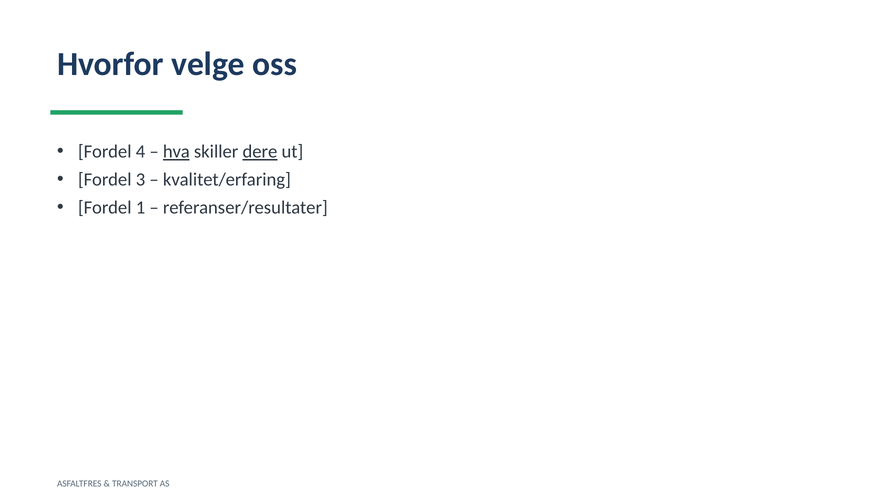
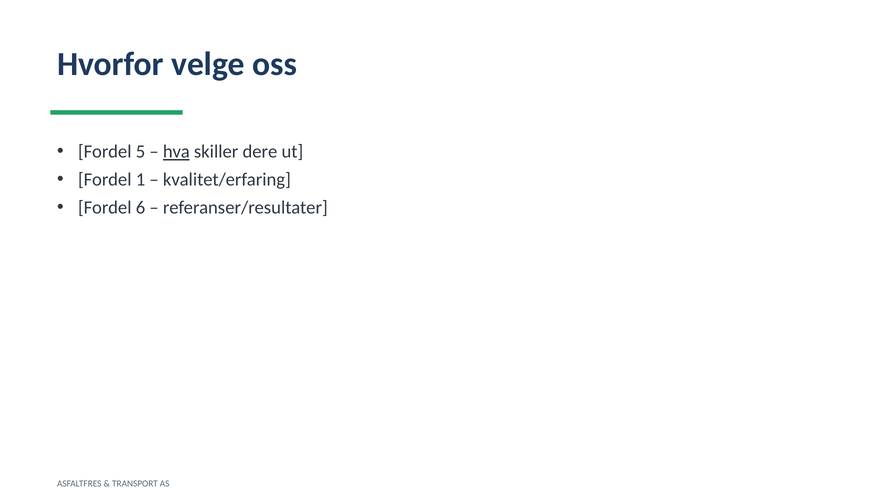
4: 4 -> 5
dere underline: present -> none
3: 3 -> 1
1: 1 -> 6
